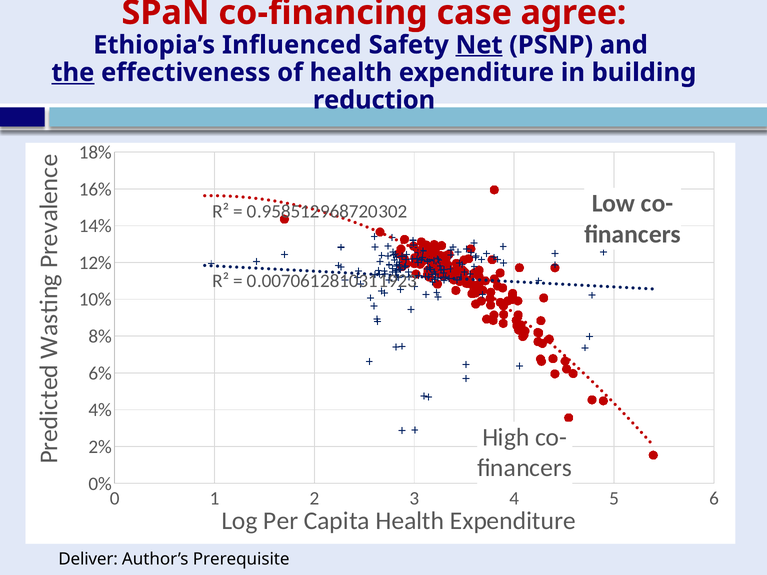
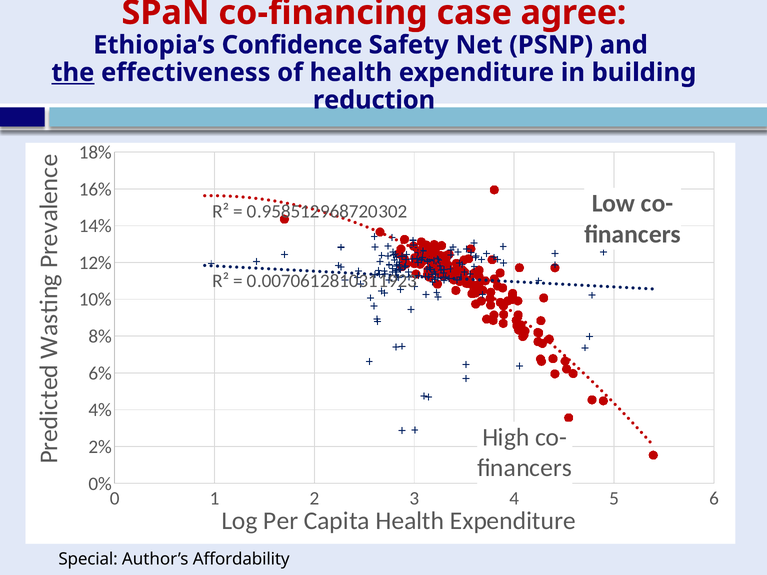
Influenced: Influenced -> Confidence
Net underline: present -> none
Deliver: Deliver -> Special
Prerequisite: Prerequisite -> Affordability
